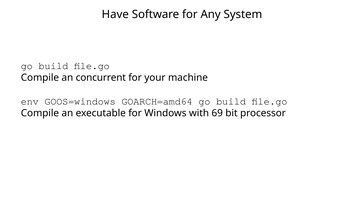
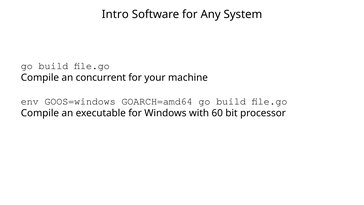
Have: Have -> Intro
69: 69 -> 60
